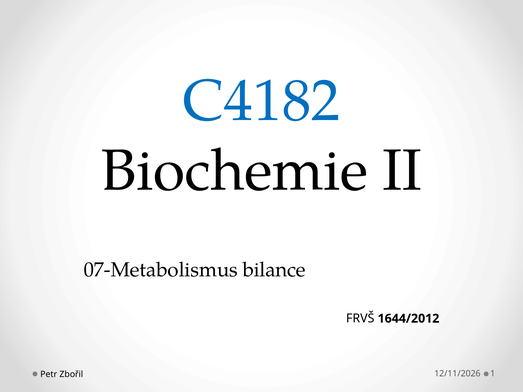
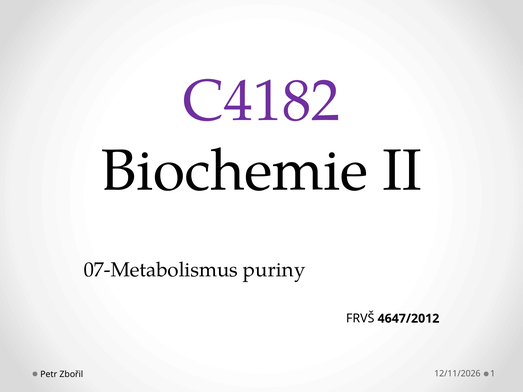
C4182 colour: blue -> purple
bilance: bilance -> puriny
1644/2012: 1644/2012 -> 4647/2012
